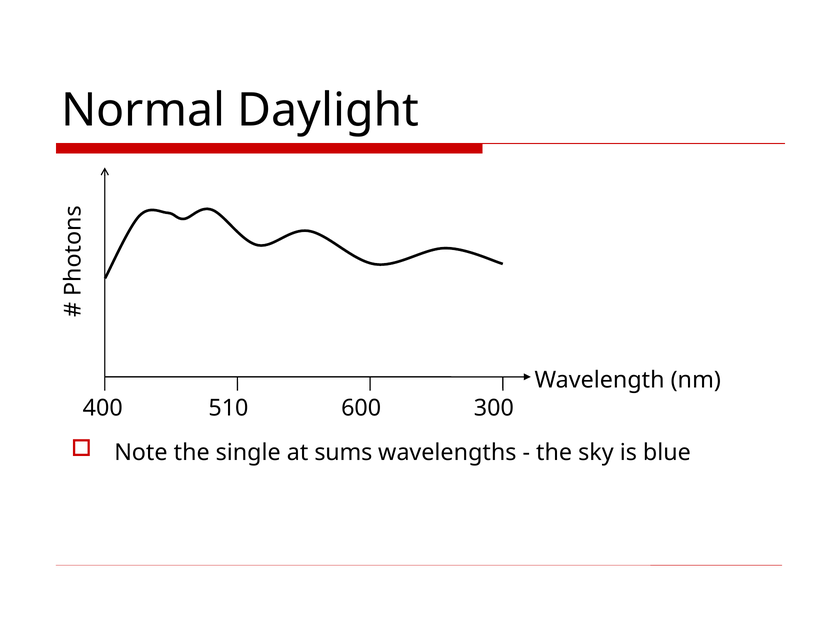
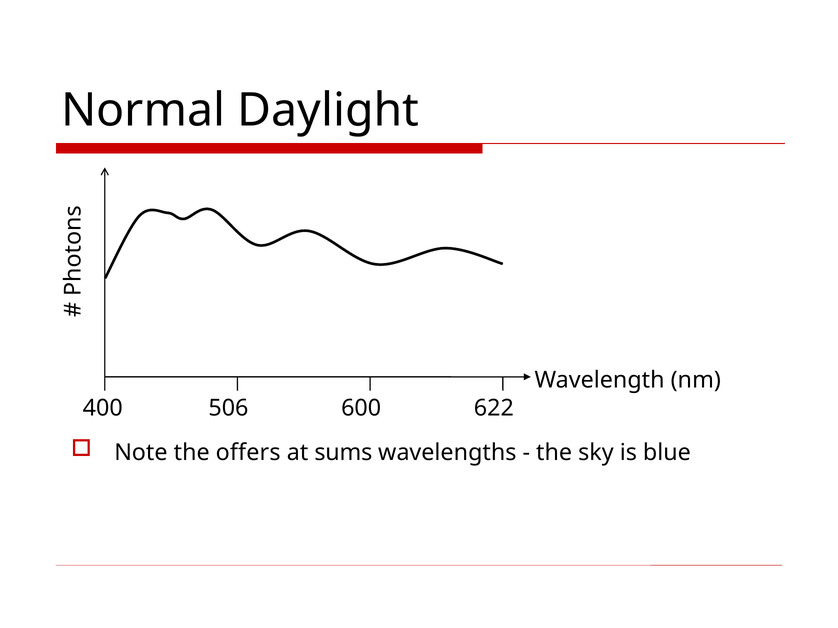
510: 510 -> 506
300: 300 -> 622
single: single -> offers
